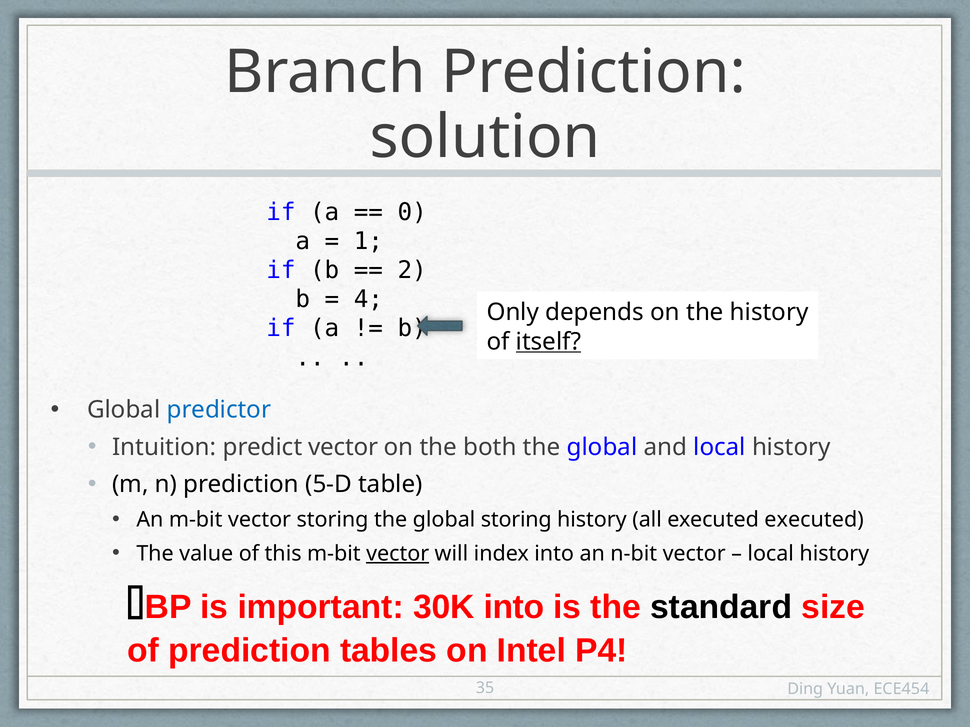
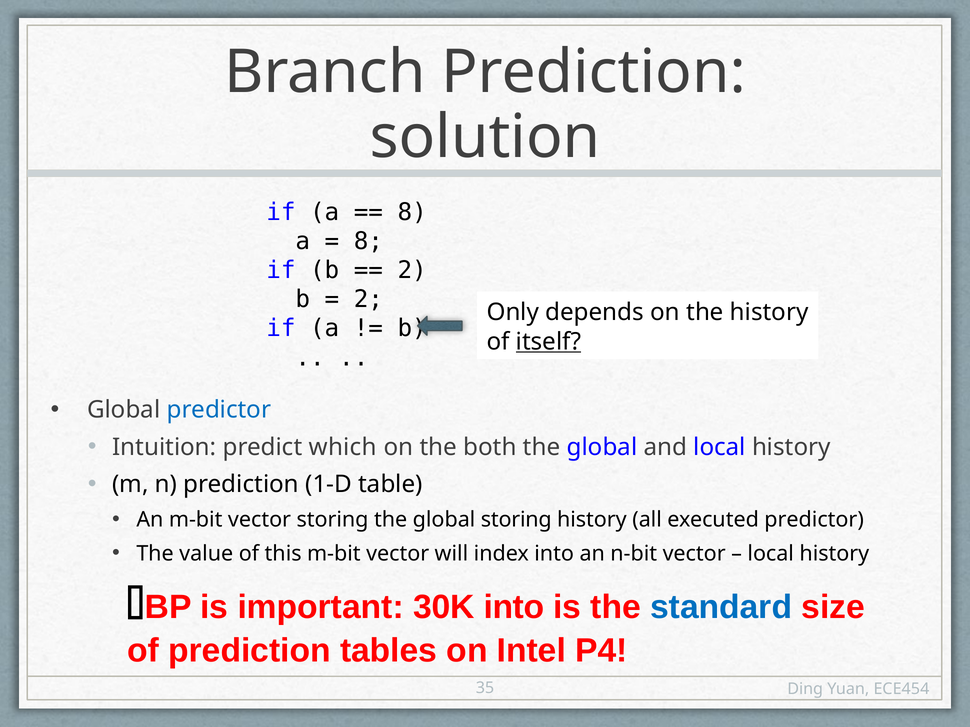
0 at (412, 212): 0 -> 8
1 at (368, 241): 1 -> 8
4 at (368, 300): 4 -> 2
predict vector: vector -> which
5-D: 5-D -> 1-D
executed executed: executed -> predictor
vector at (398, 554) underline: present -> none
standard colour: black -> blue
